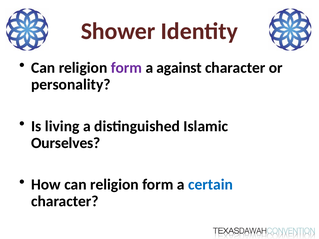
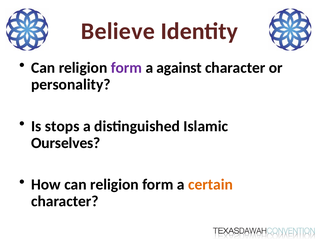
Shower: Shower -> Believe
living: living -> stops
certain colour: blue -> orange
